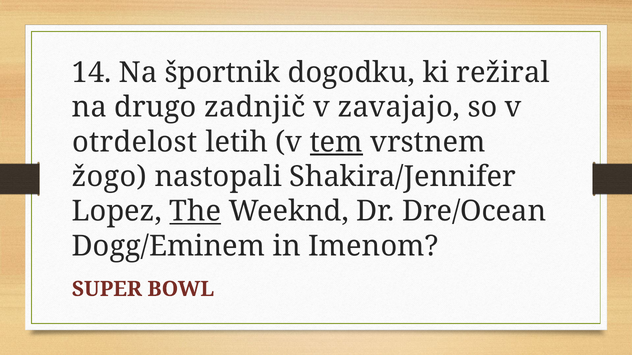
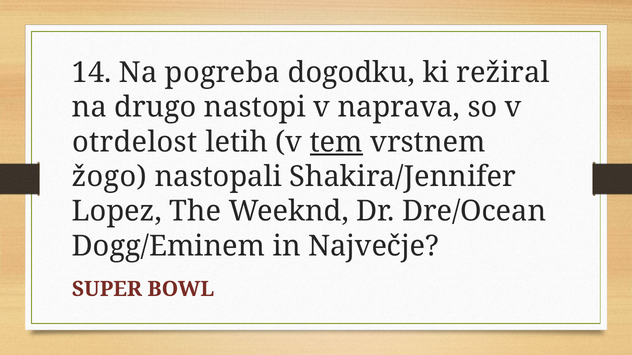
športnik: športnik -> pogreba
zadnjič: zadnjič -> nastopi
zavajajo: zavajajo -> naprava
The underline: present -> none
Imenom: Imenom -> Največje
